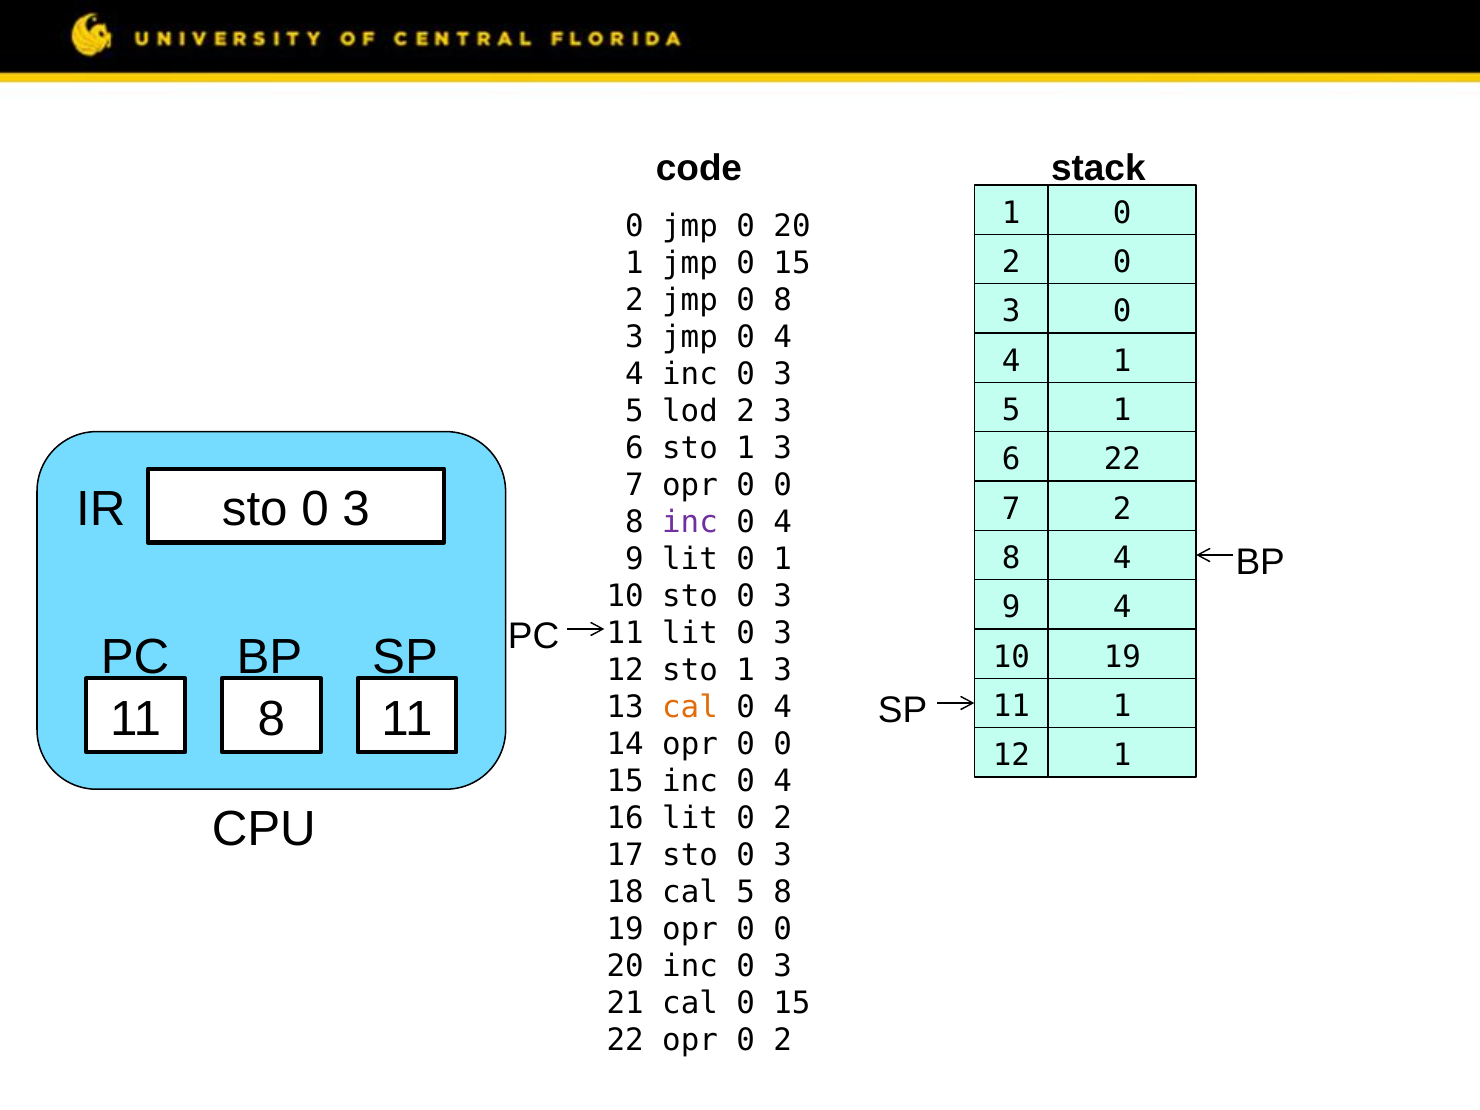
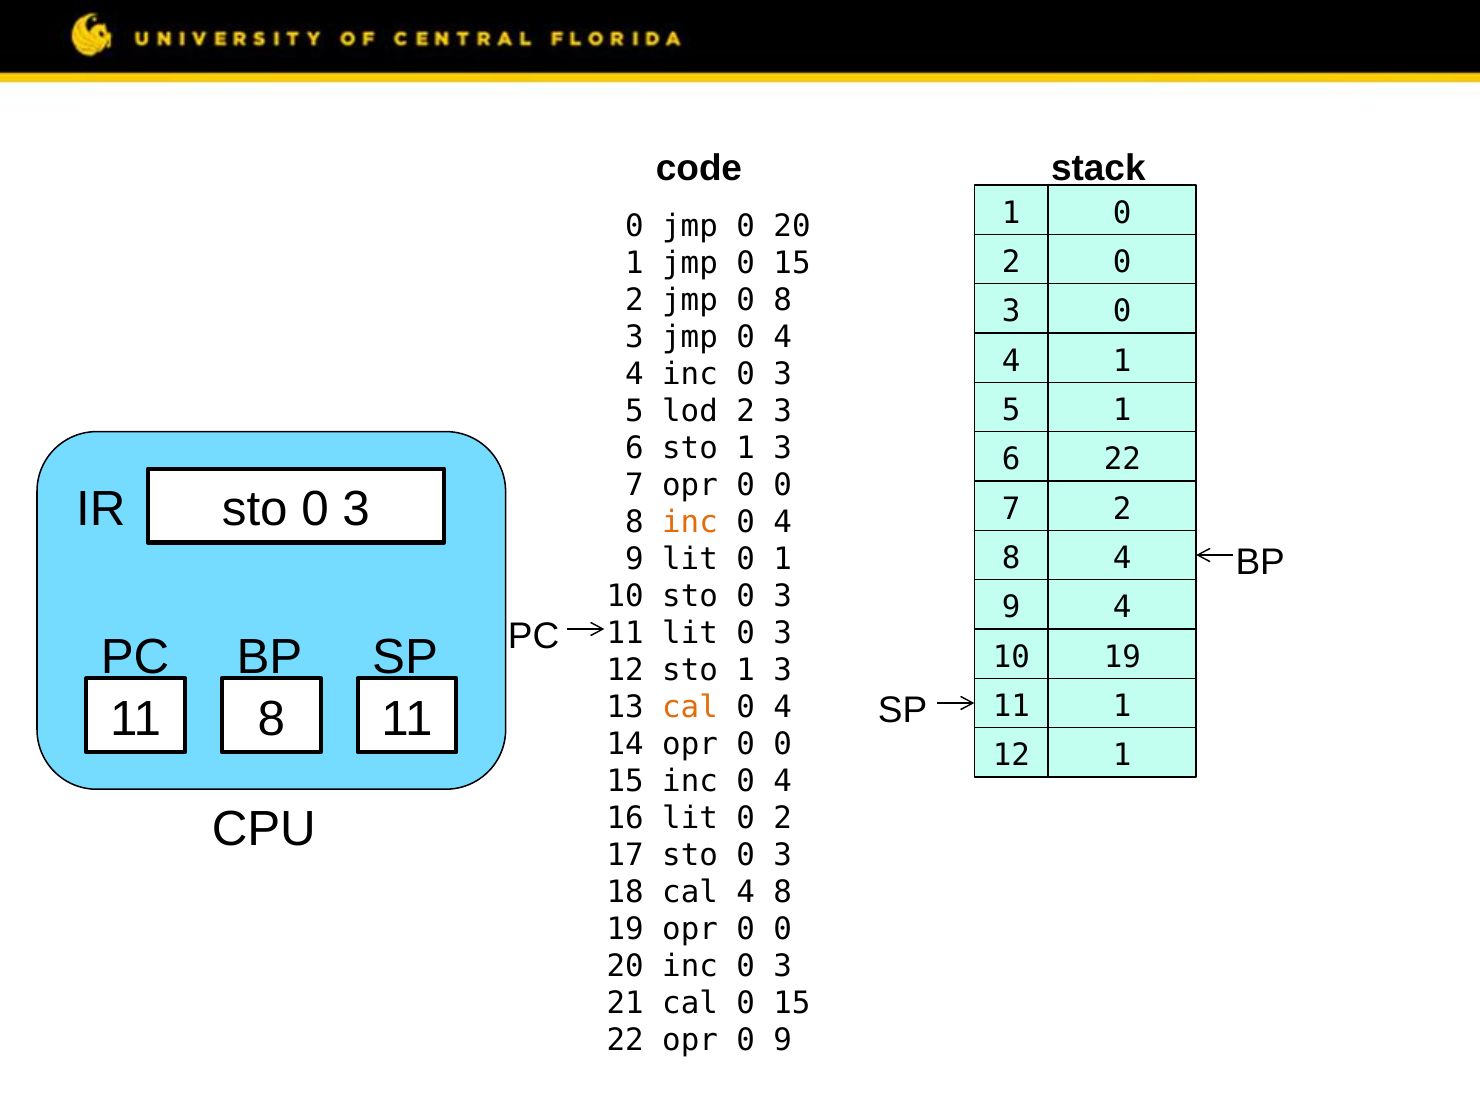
inc at (690, 522) colour: purple -> orange
cal 5: 5 -> 4
opr 0 2: 2 -> 9
